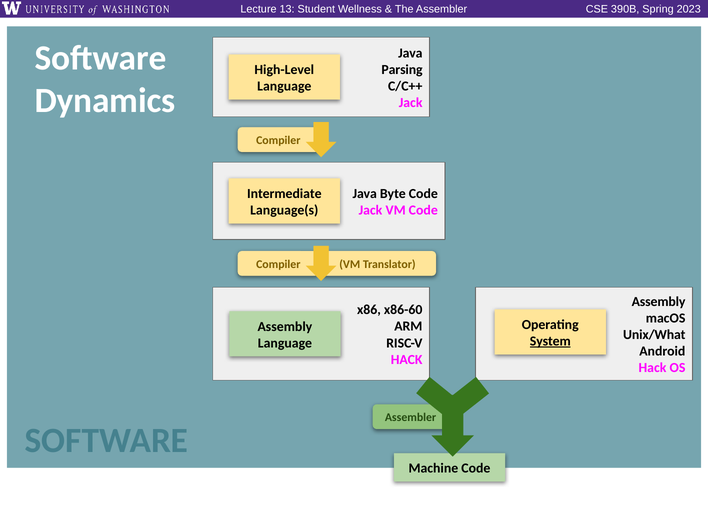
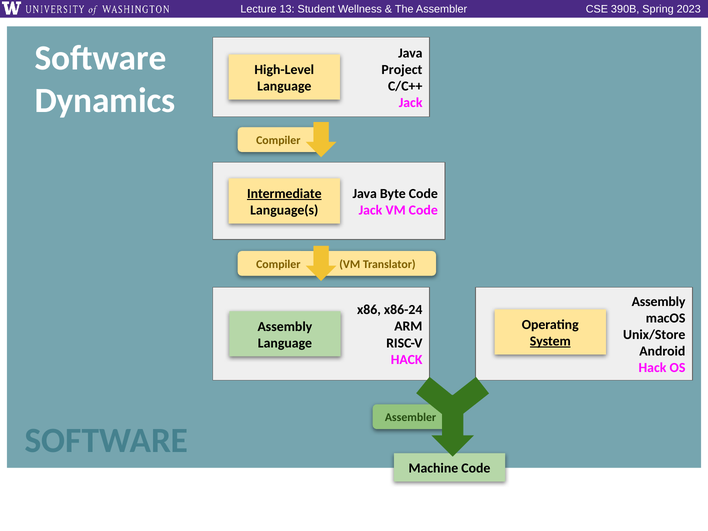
Parsing: Parsing -> Project
Intermediate underline: none -> present
x86-60: x86-60 -> x86-24
Unix/What: Unix/What -> Unix/Store
